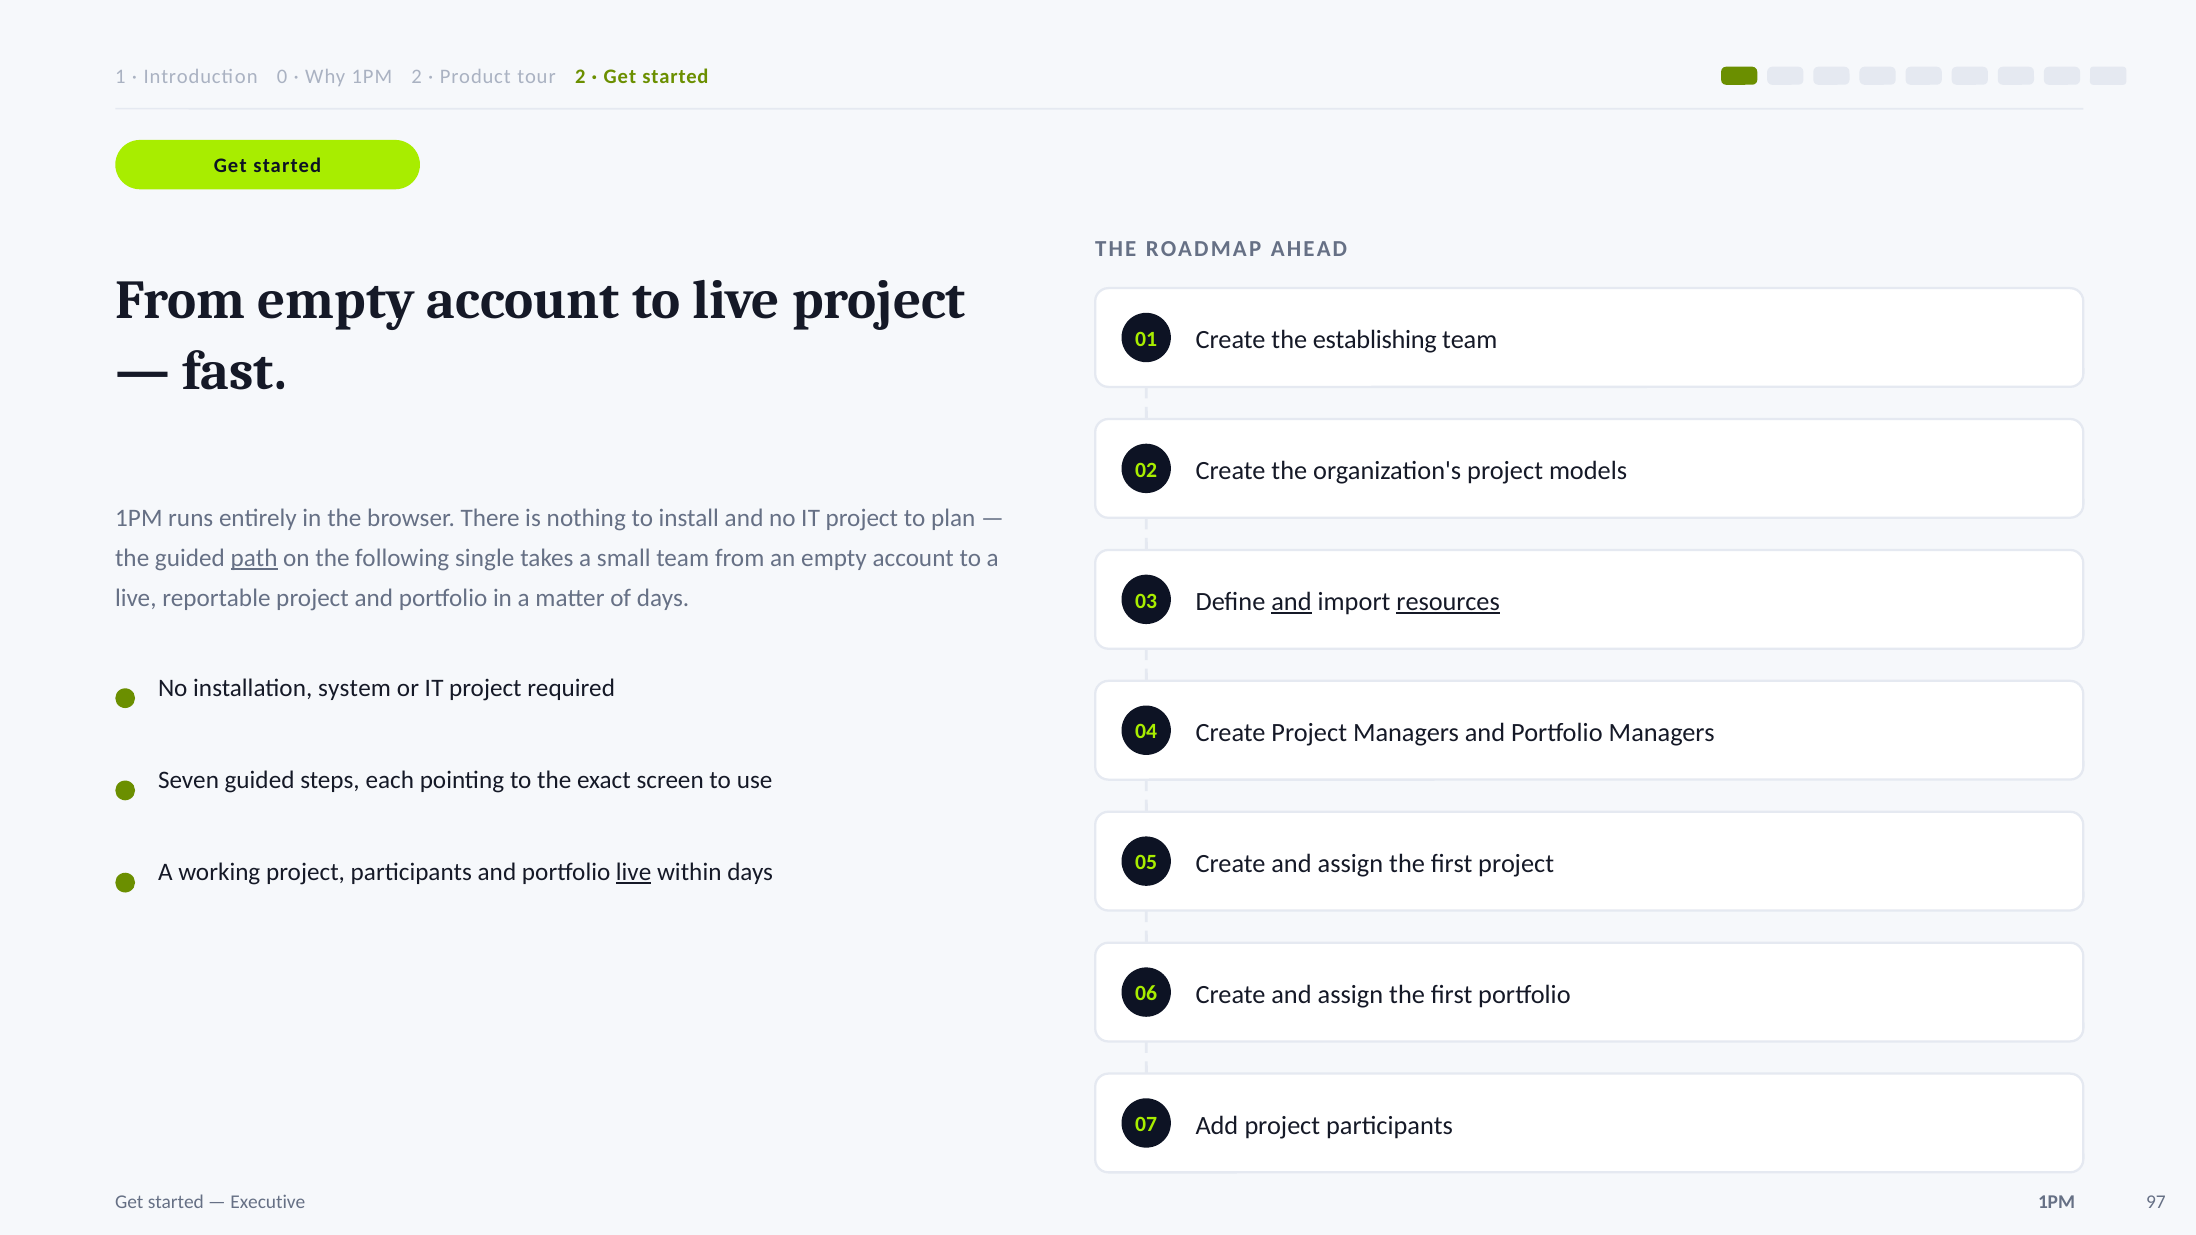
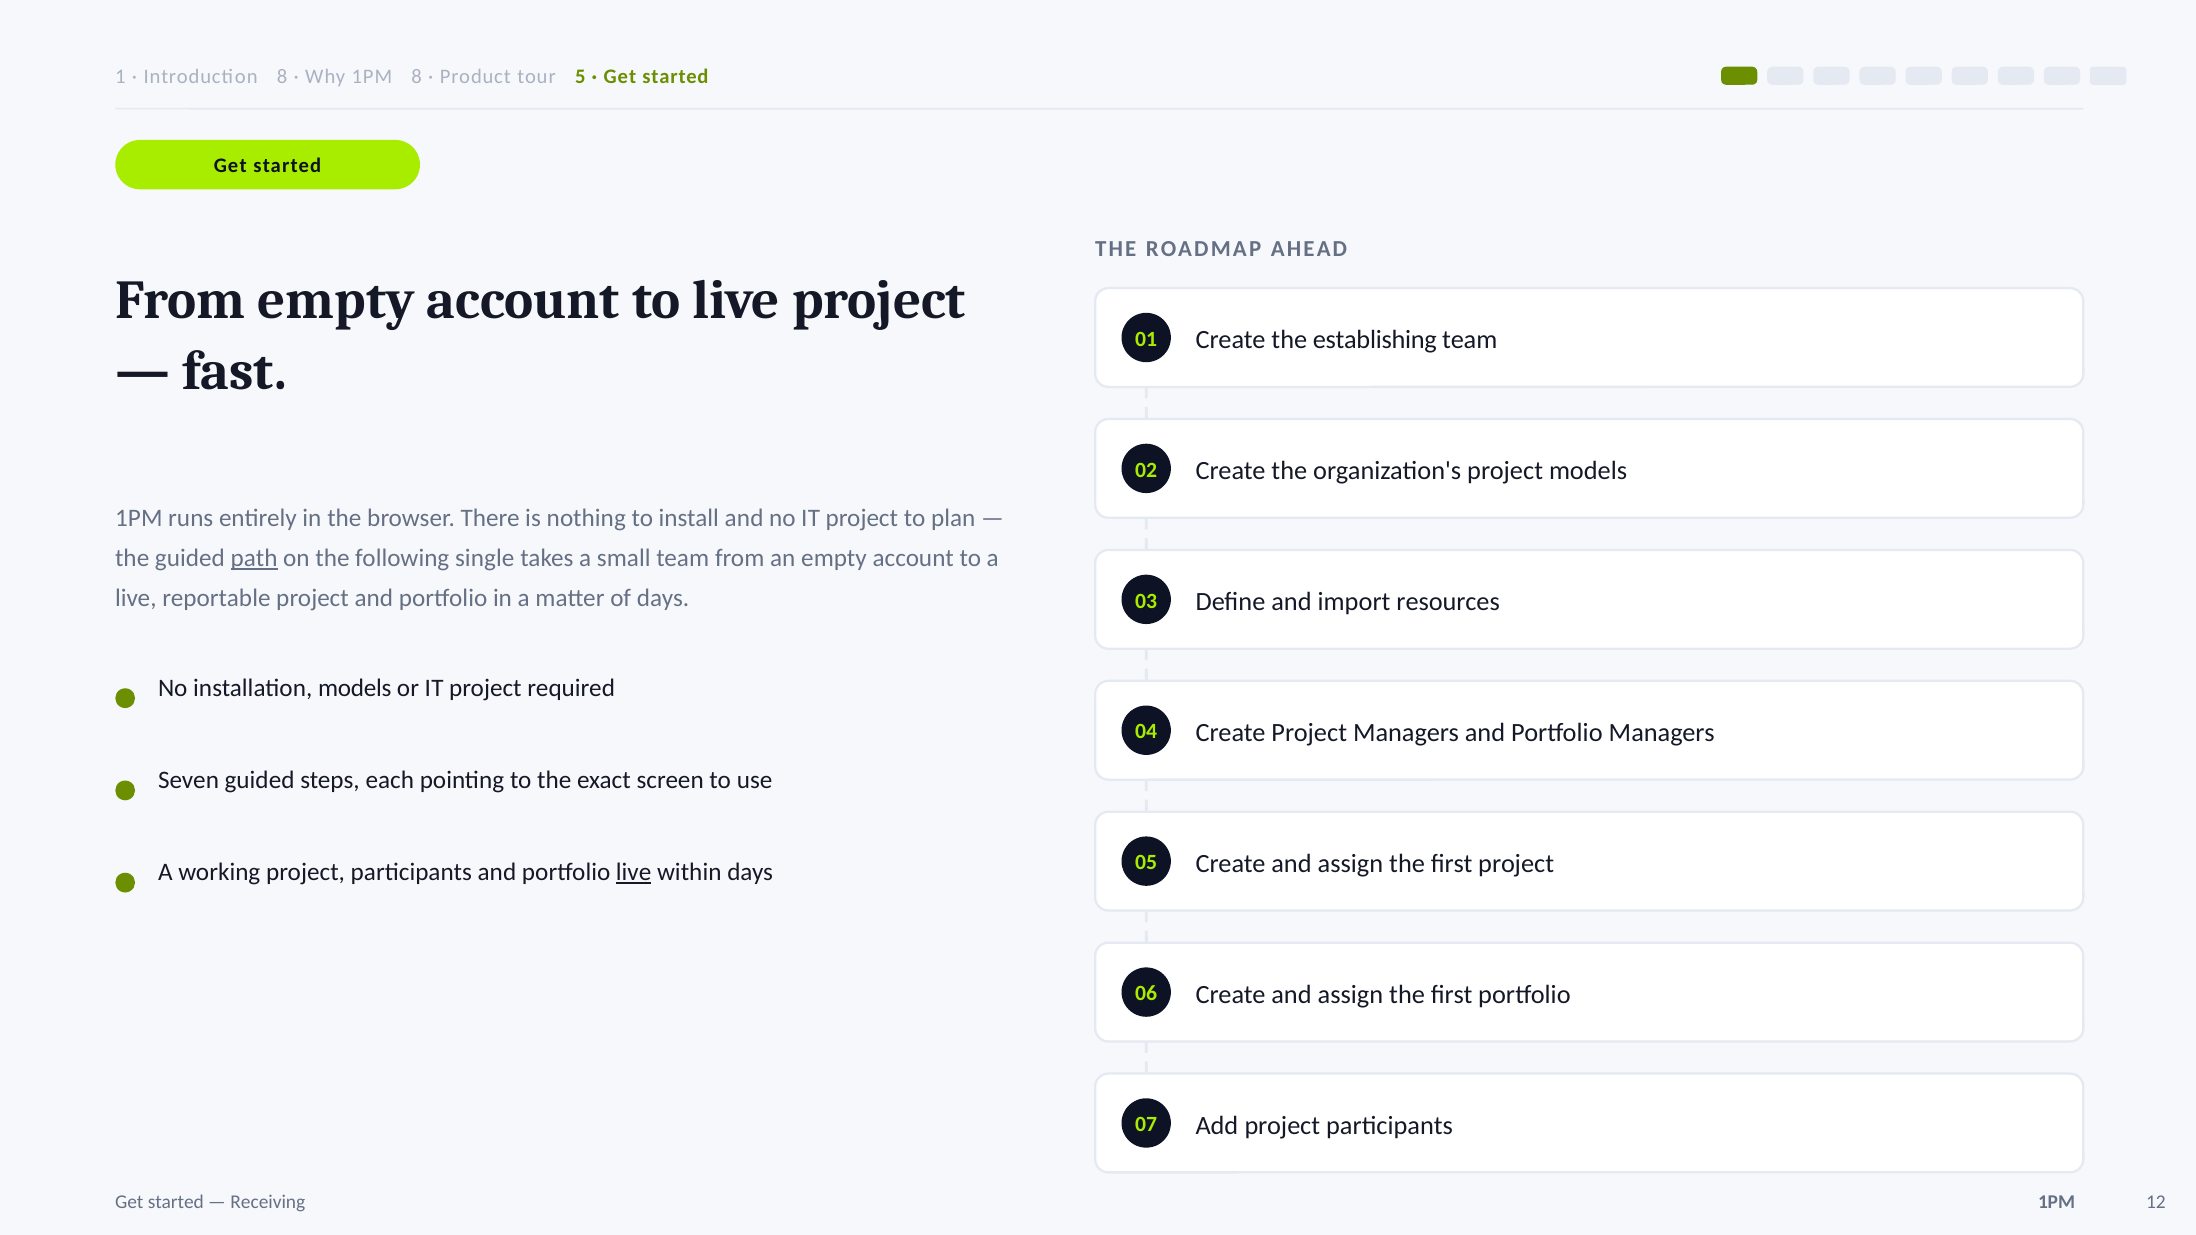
Introduction 0: 0 -> 8
1PM 2: 2 -> 8
tour 2: 2 -> 5
and at (1291, 602) underline: present -> none
resources underline: present -> none
installation system: system -> models
Executive: Executive -> Receiving
97: 97 -> 12
